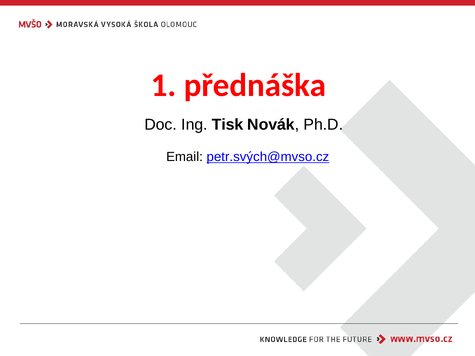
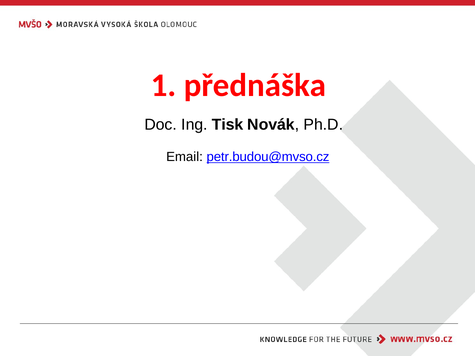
petr.svých@mvso.cz: petr.svých@mvso.cz -> petr.budou@mvso.cz
